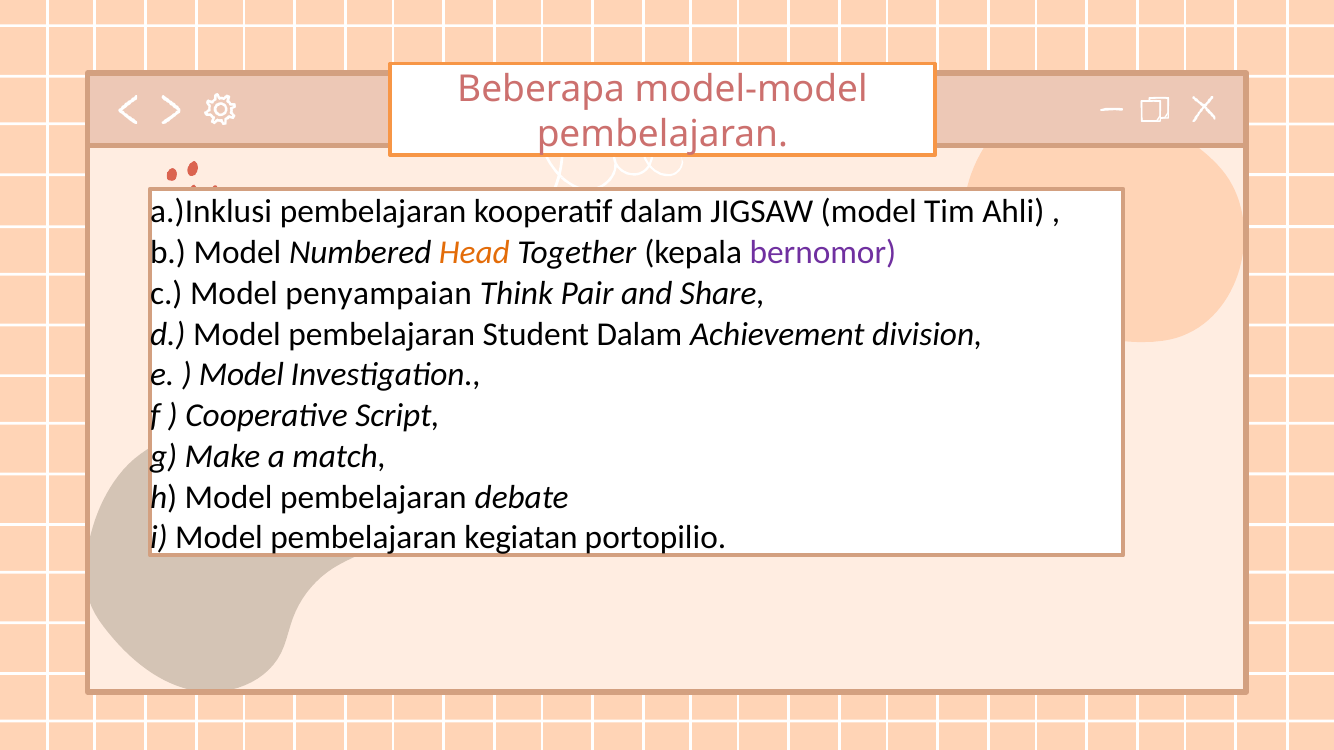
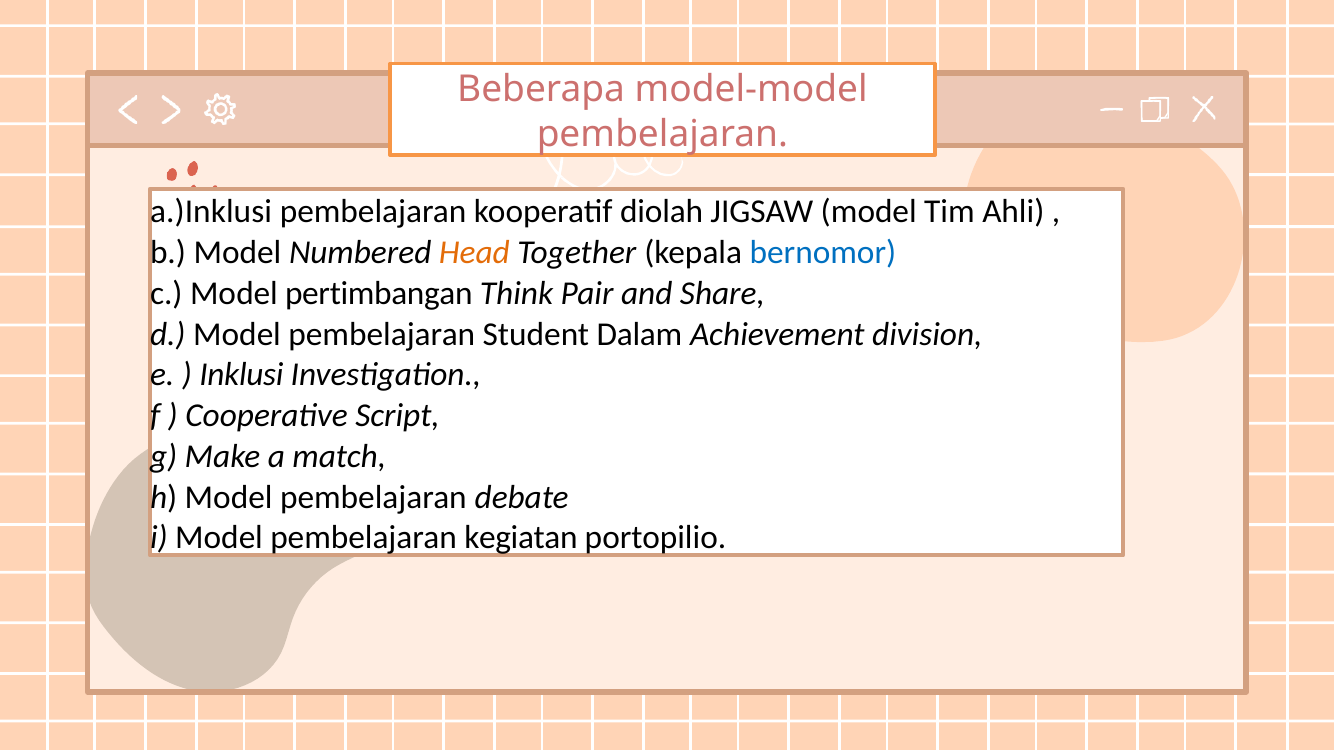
kooperatif dalam: dalam -> diolah
bernomor colour: purple -> blue
penyampaian: penyampaian -> pertimbangan
Model at (241, 375): Model -> Inklusi
